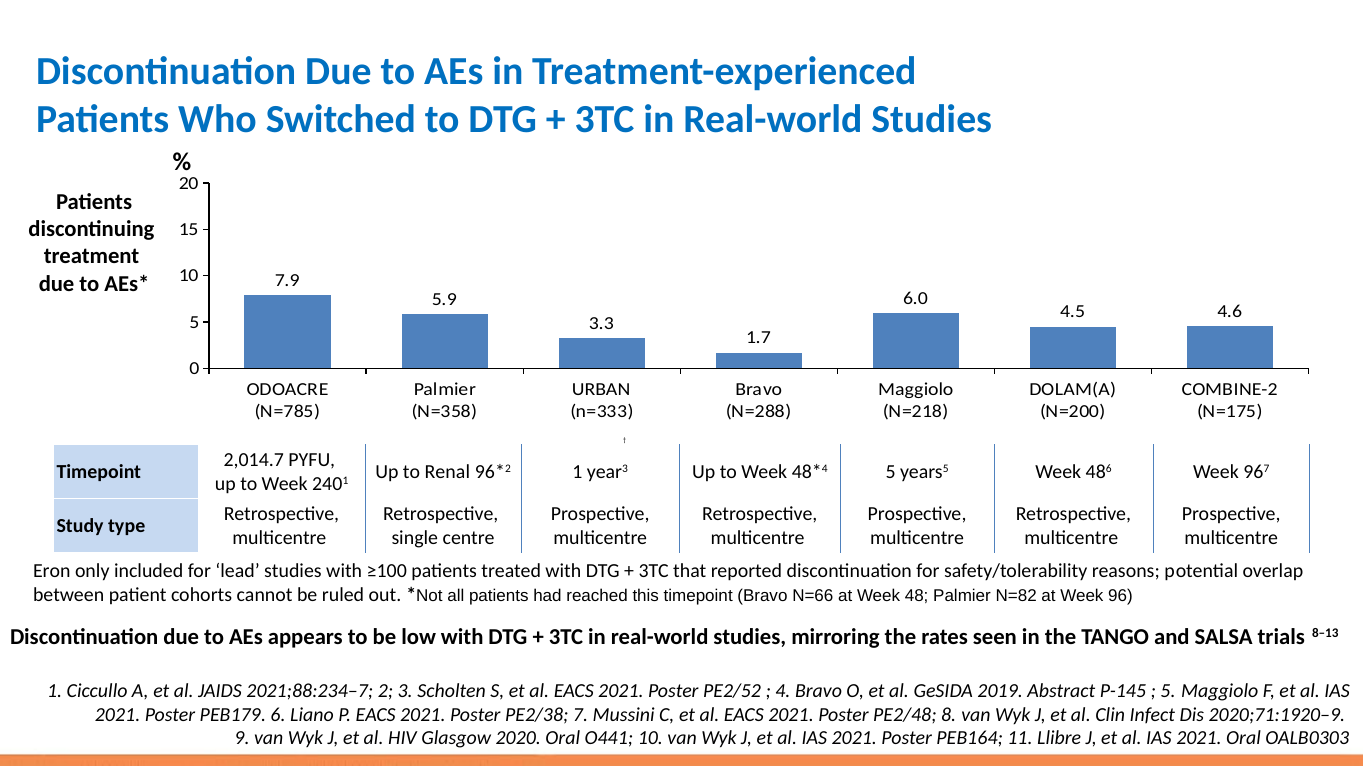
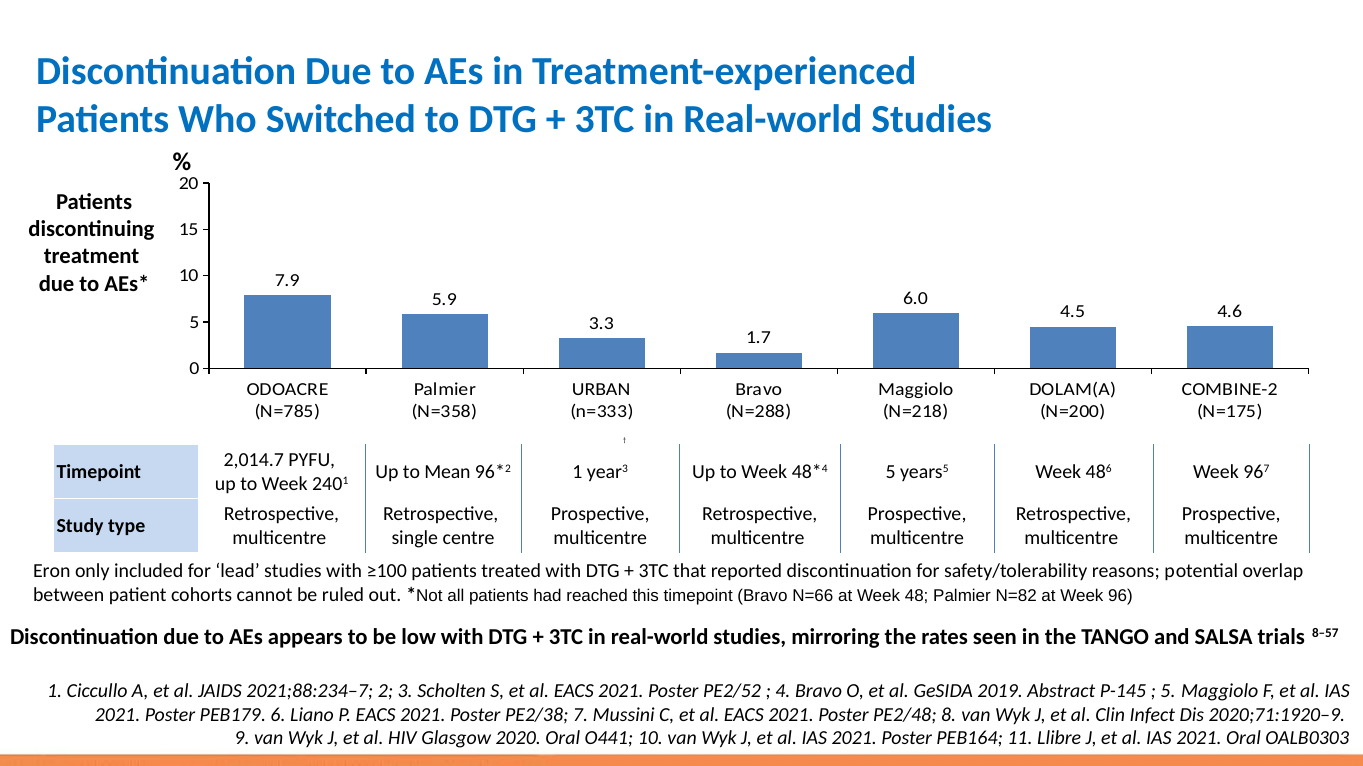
Renal: Renal -> Mean
8–13: 8–13 -> 8–57
